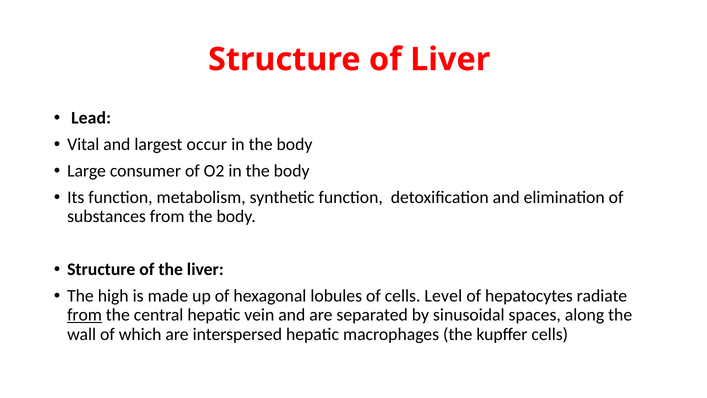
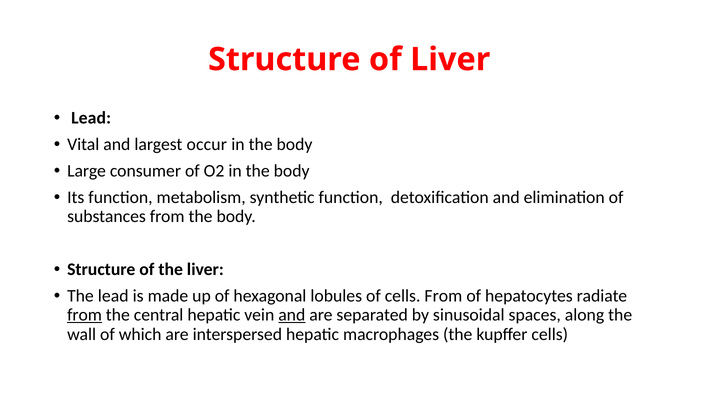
The high: high -> lead
cells Level: Level -> From
and at (292, 315) underline: none -> present
